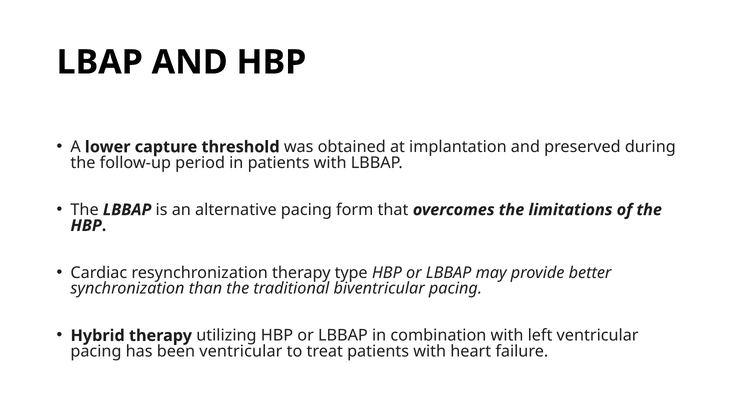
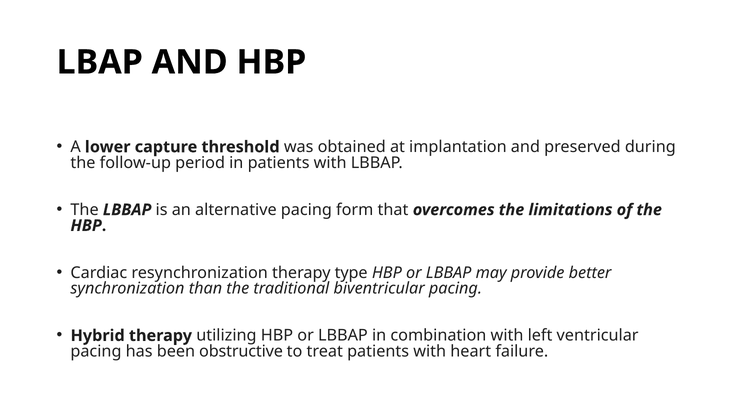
been ventricular: ventricular -> obstructive
